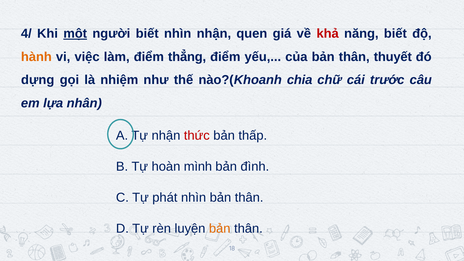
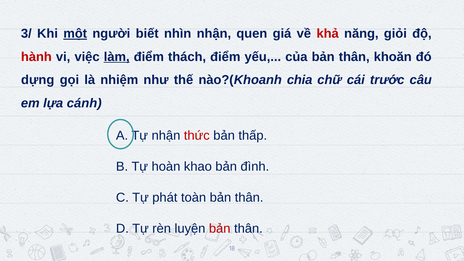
4/: 4/ -> 3/
năng biết: biết -> giỏi
hành colour: orange -> red
làm underline: none -> present
thẳng: thẳng -> thách
thuyết: thuyết -> khoăn
nhân: nhân -> cánh
mình: mình -> khao
phát nhìn: nhìn -> toàn
bản at (220, 229) colour: orange -> red
